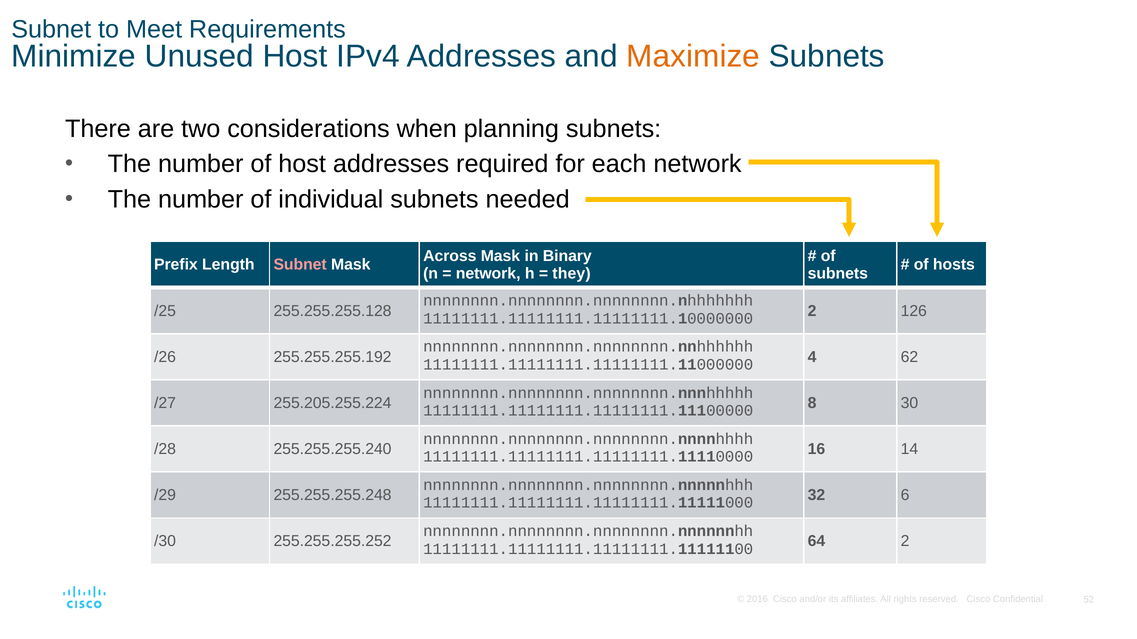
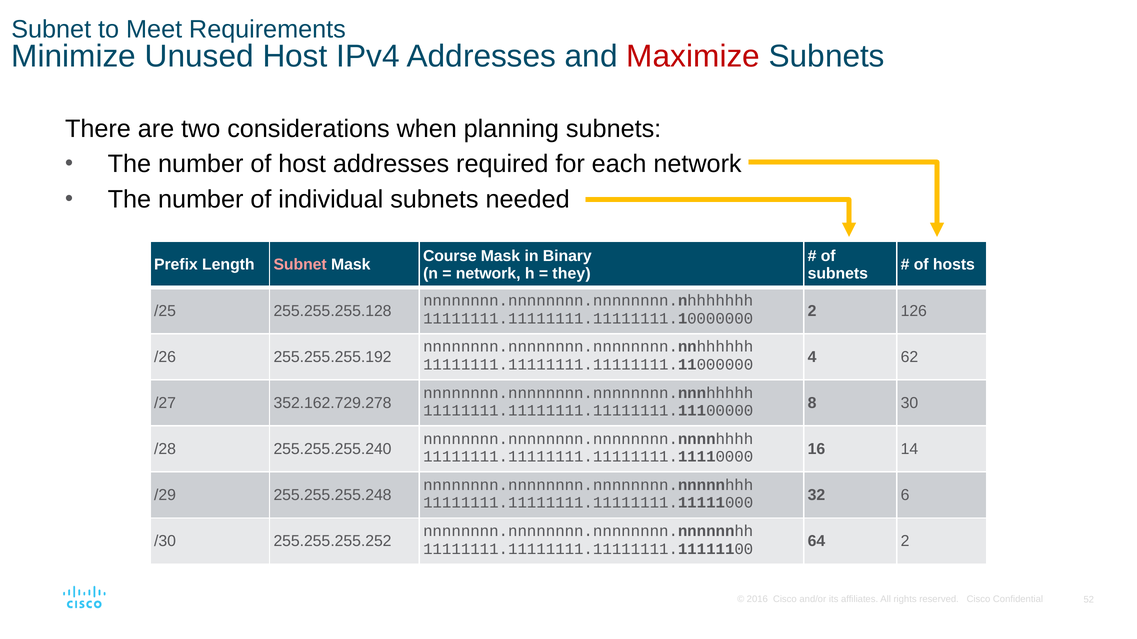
Maximize colour: orange -> red
Across: Across -> Course
255.205.255.224: 255.205.255.224 -> 352.162.729.278
